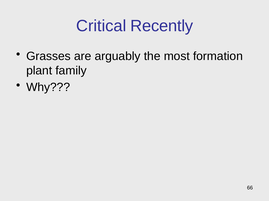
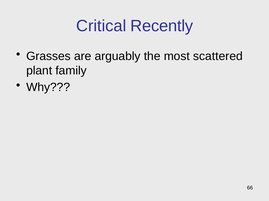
formation: formation -> scattered
